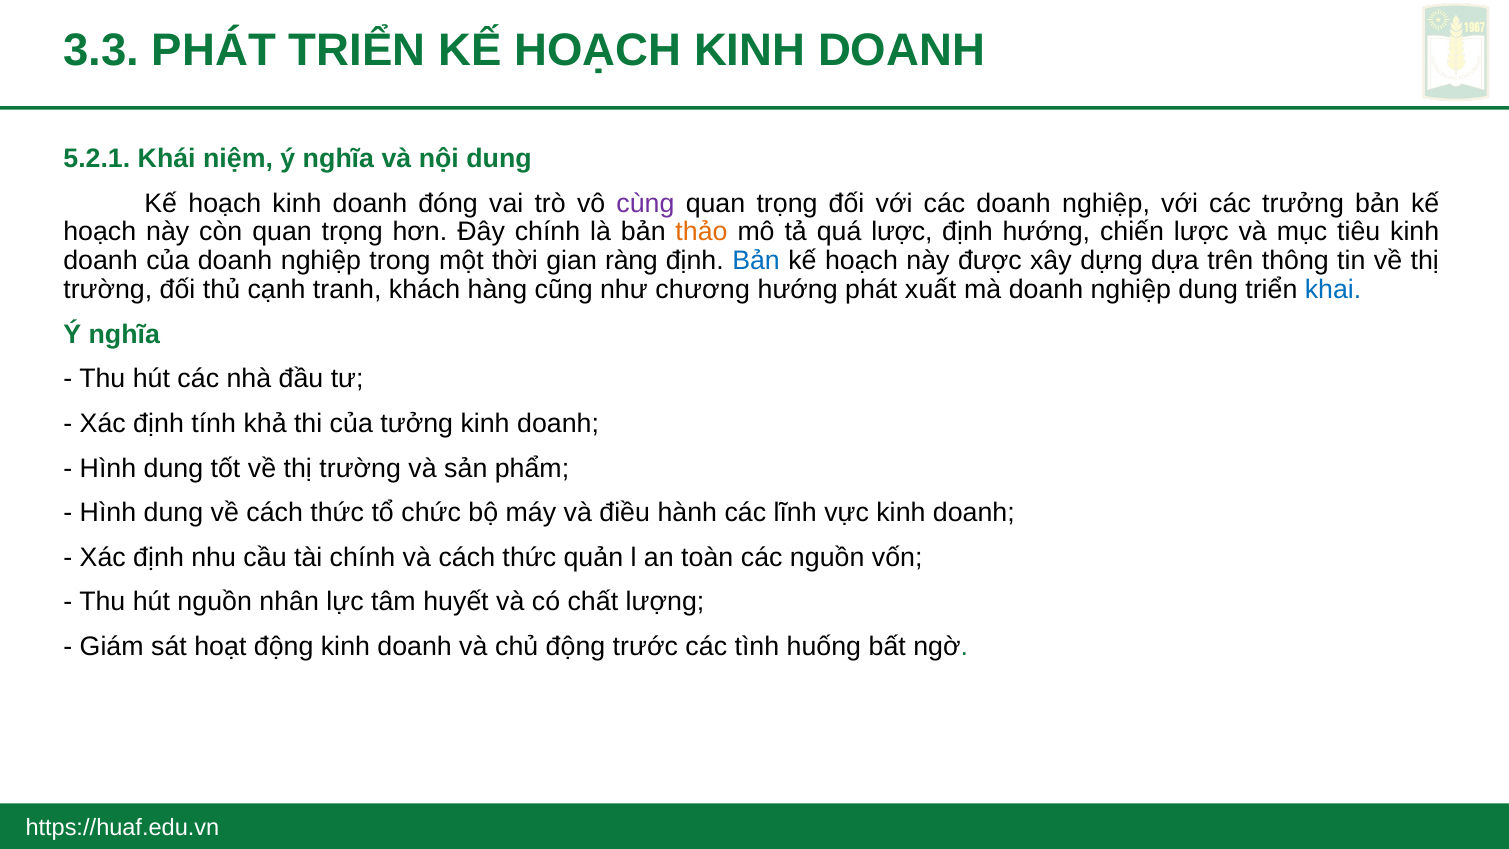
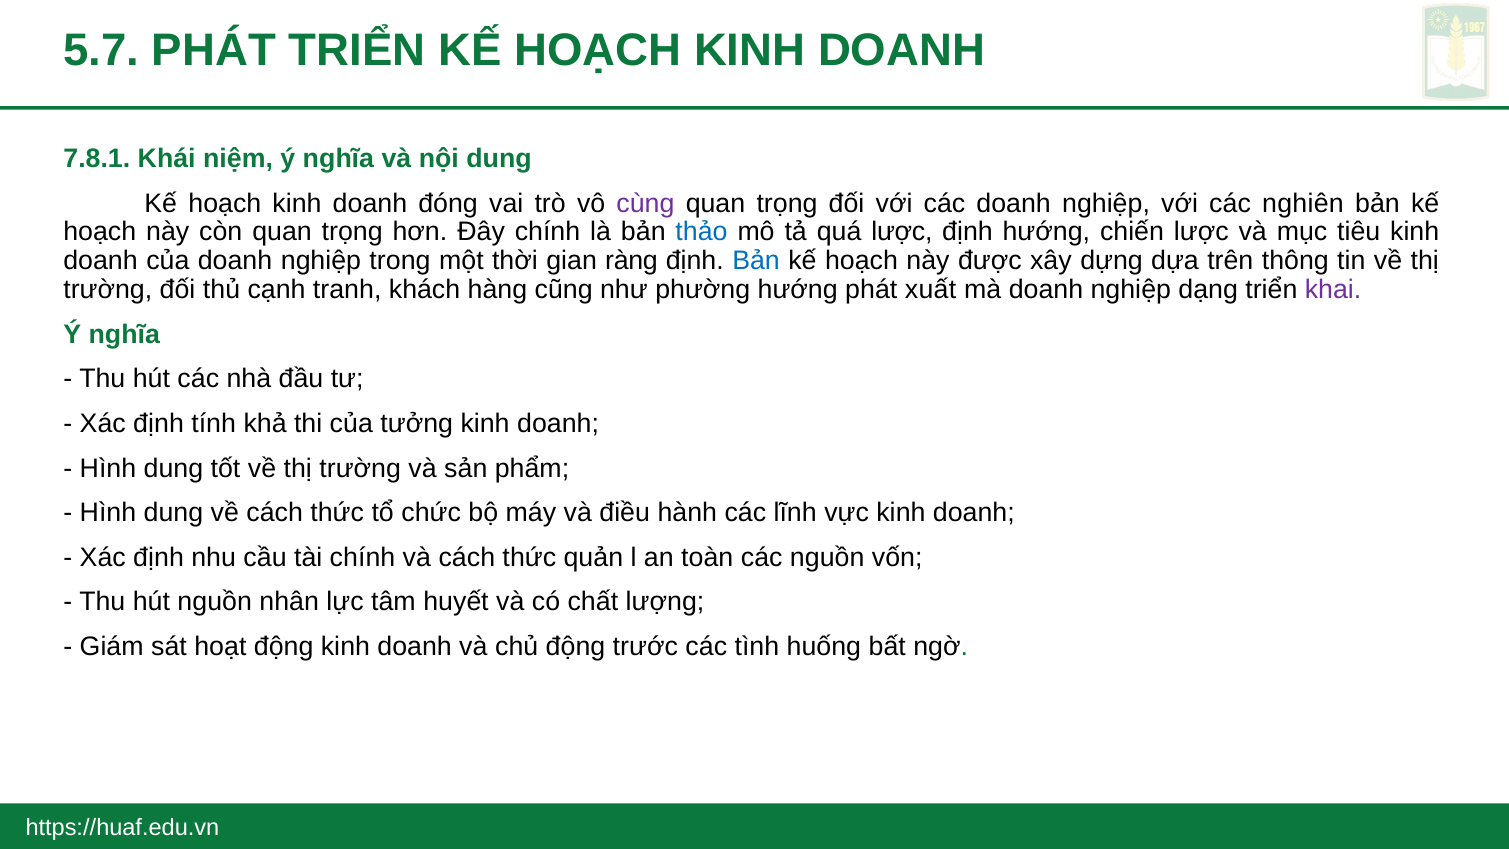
3.3: 3.3 -> 5.7
5.2.1: 5.2.1 -> 7.8.1
trưởng: trưởng -> nghiên
thảo colour: orange -> blue
chương: chương -> phường
nghiệp dung: dung -> dạng
khai colour: blue -> purple
